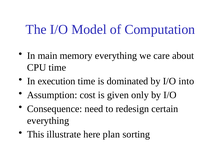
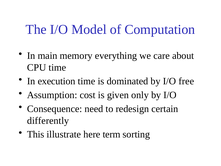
into: into -> free
everything at (48, 120): everything -> differently
plan: plan -> term
